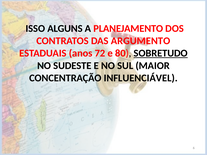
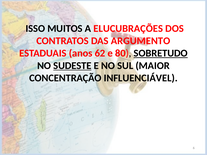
ALGUNS: ALGUNS -> MUITOS
PLANEJAMENTO: PLANEJAMENTO -> ELUCUBRAÇÕES
72: 72 -> 62
SUDESTE underline: none -> present
